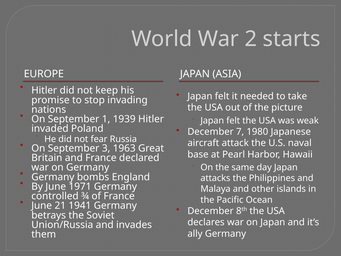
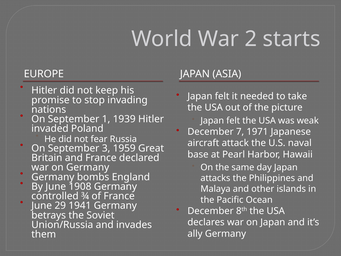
1980: 1980 -> 1971
1963: 1963 -> 1959
1971: 1971 -> 1908
21: 21 -> 29
